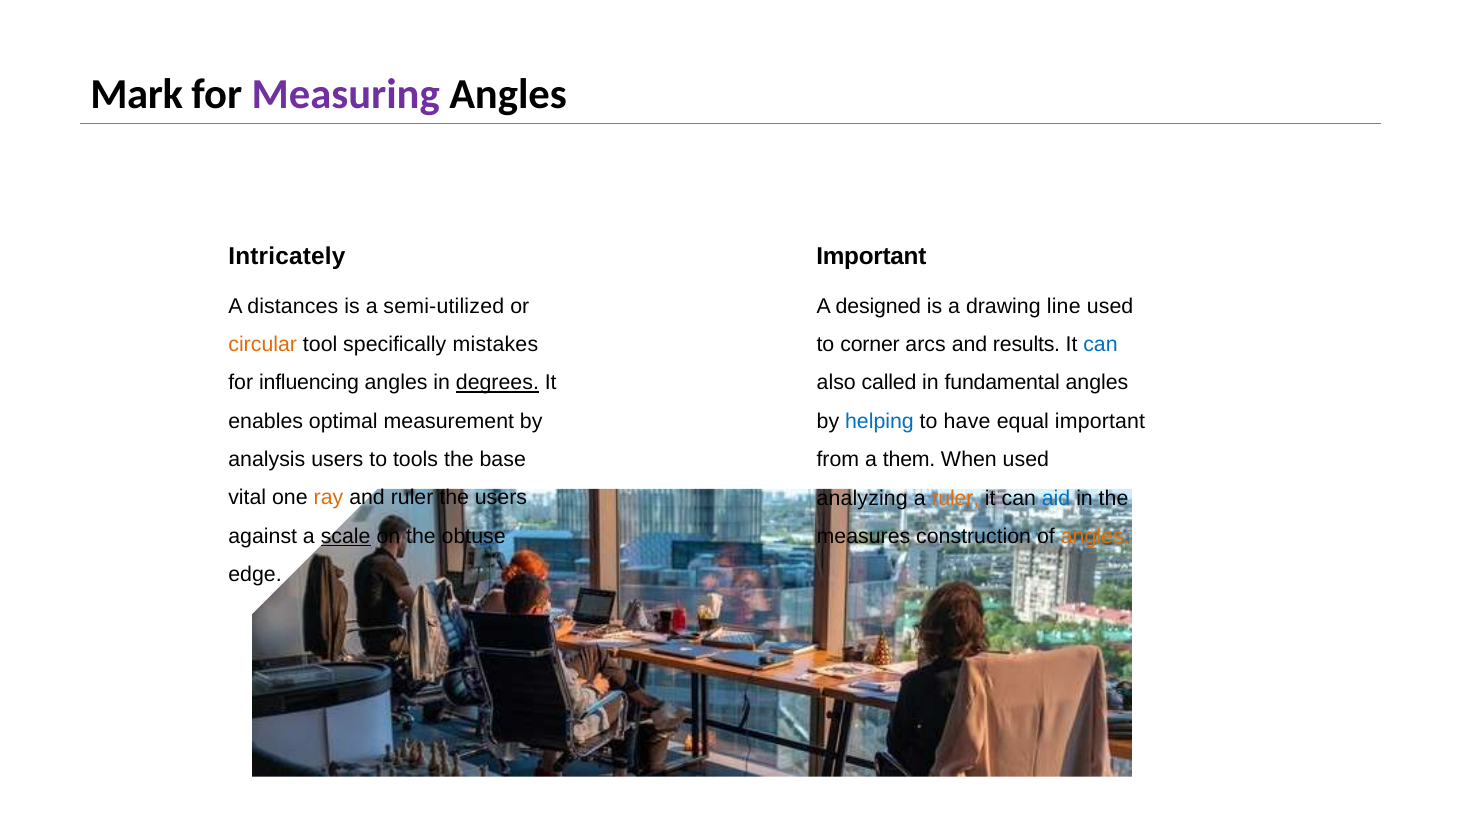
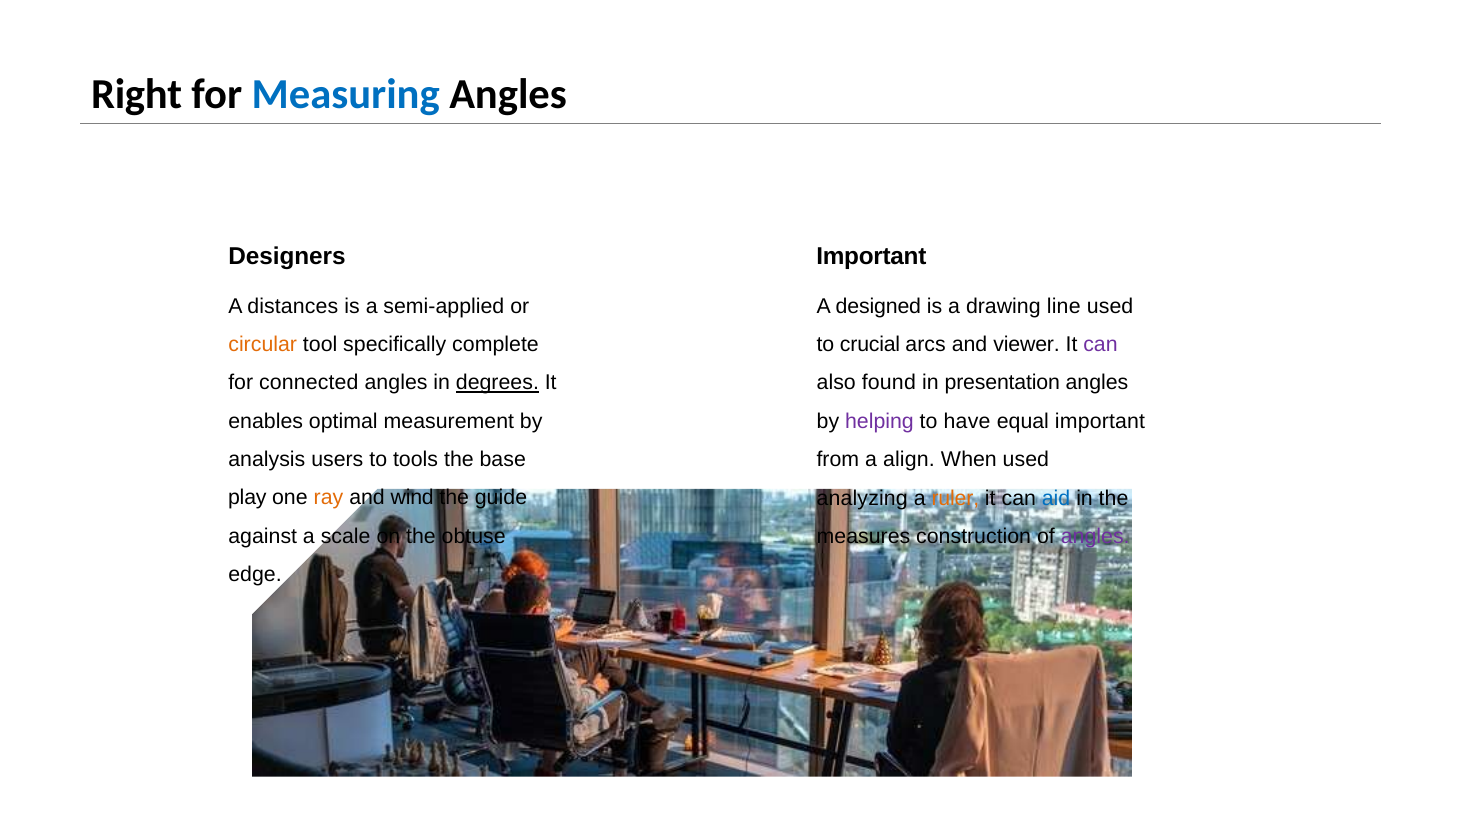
Mark: Mark -> Right
Measuring colour: purple -> blue
Intricately: Intricately -> Designers
semi-utilized: semi-utilized -> semi-applied
mistakes: mistakes -> complete
corner: corner -> crucial
results: results -> viewer
can at (1101, 344) colour: blue -> purple
influencing: influencing -> connected
called: called -> found
fundamental: fundamental -> presentation
helping colour: blue -> purple
them: them -> align
vital: vital -> play
and ruler: ruler -> wind
the users: users -> guide
scale underline: present -> none
angles at (1095, 536) colour: orange -> purple
